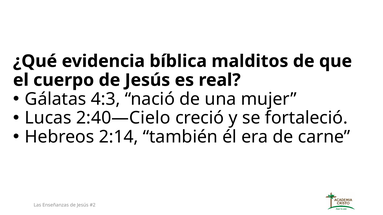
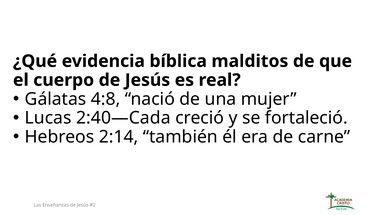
4:3: 4:3 -> 4:8
2:40—Cielo: 2:40—Cielo -> 2:40—Cada
